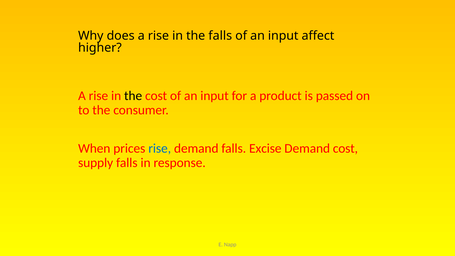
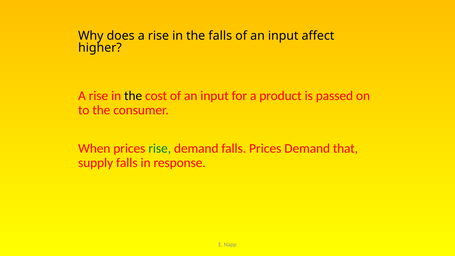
rise at (160, 148) colour: blue -> green
falls Excise: Excise -> Prices
Demand cost: cost -> that
